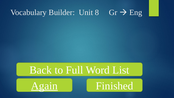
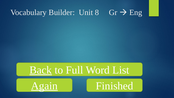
Back underline: none -> present
